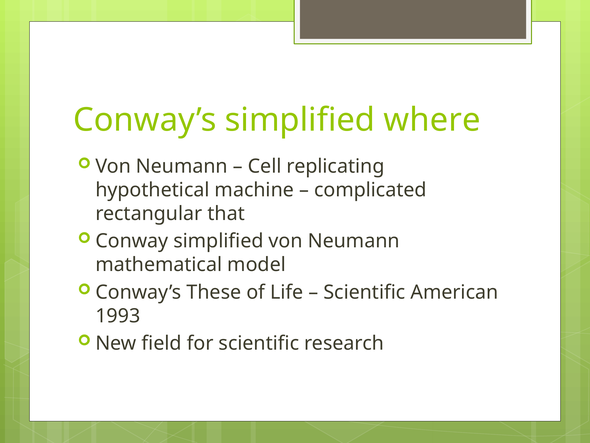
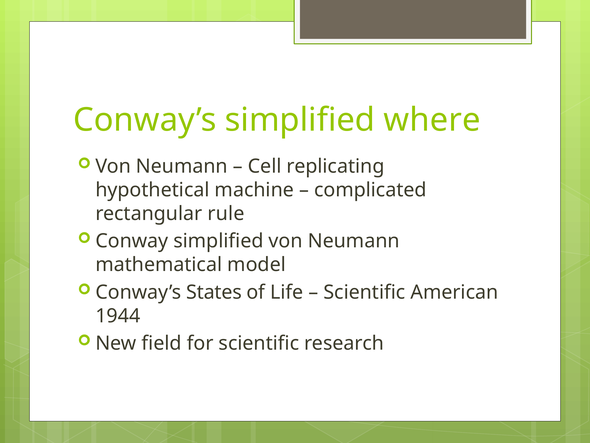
that: that -> rule
These: These -> States
1993: 1993 -> 1944
